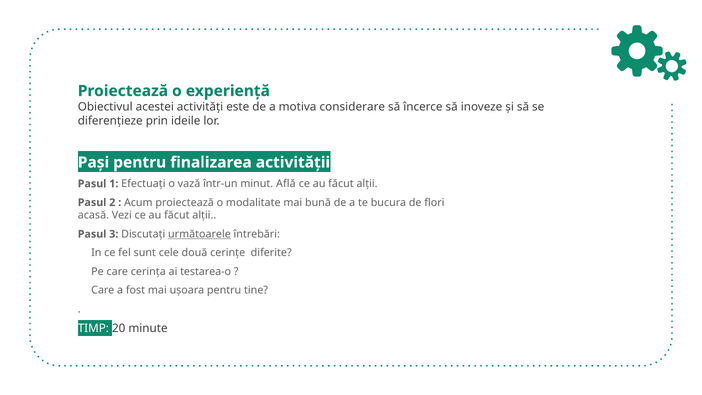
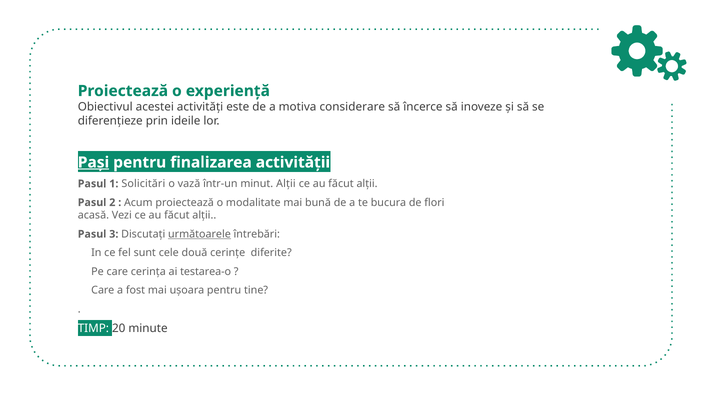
Pași underline: none -> present
Efectuați: Efectuați -> Solicitări
minut Află: Află -> Alții
